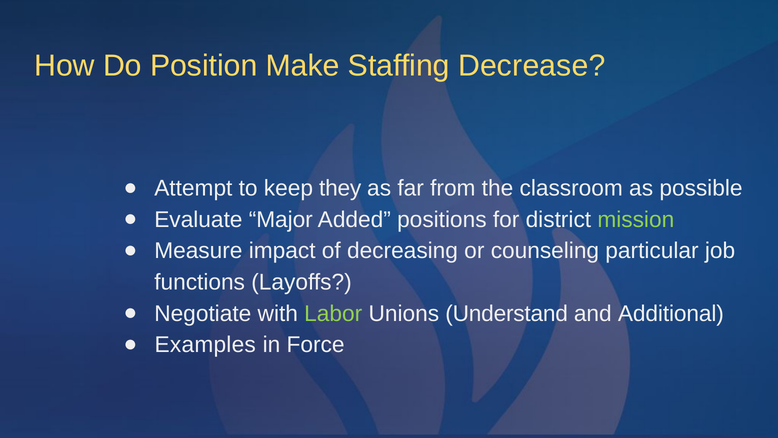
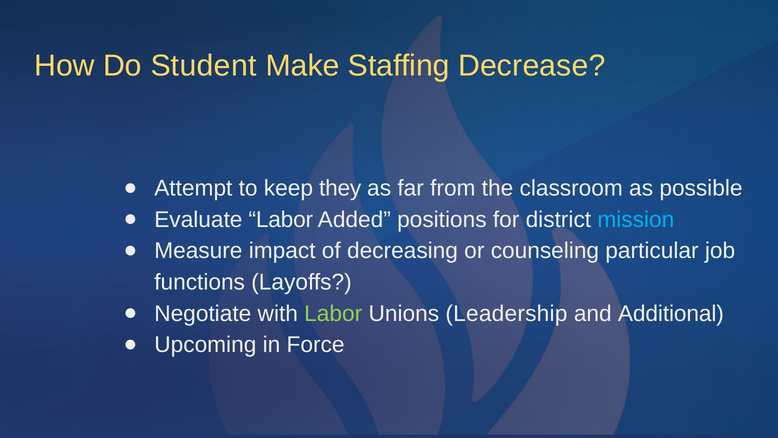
Position: Position -> Student
Evaluate Major: Major -> Labor
mission colour: light green -> light blue
Understand: Understand -> Leadership
Examples: Examples -> Upcoming
